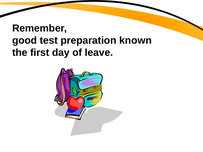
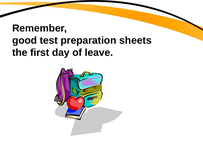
known: known -> sheets
